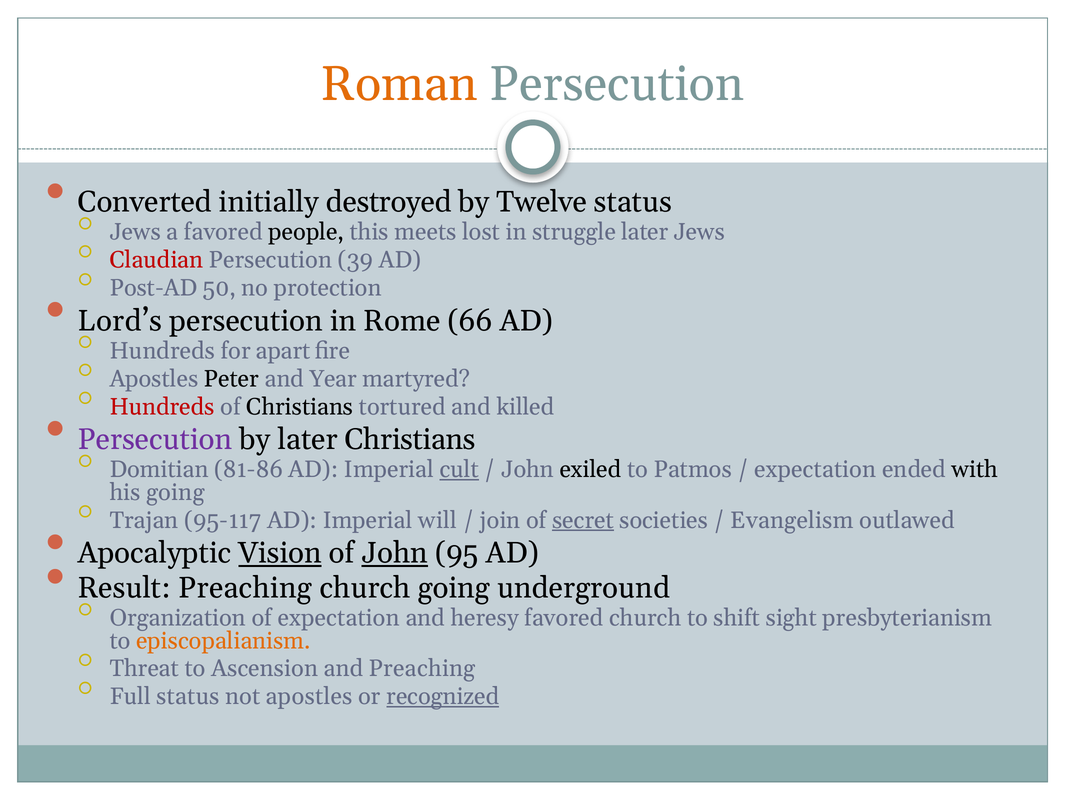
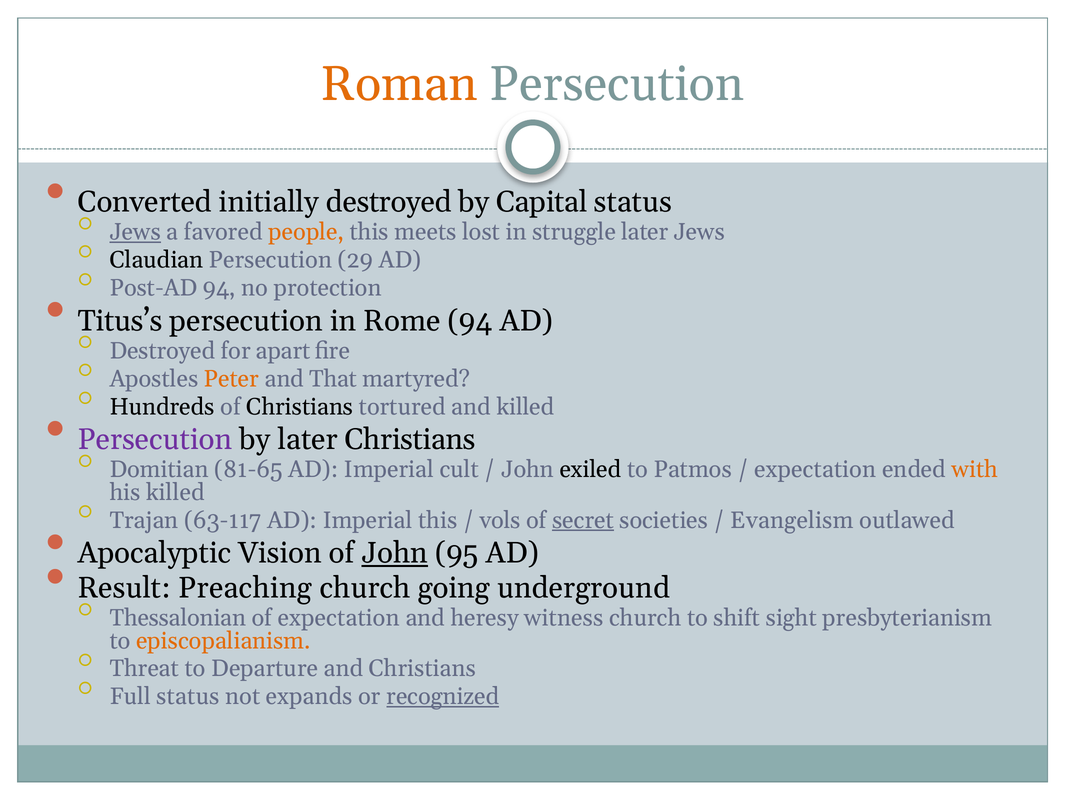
Twelve: Twelve -> Capital
Jews at (135, 232) underline: none -> present
people colour: black -> orange
Claudian colour: red -> black
39: 39 -> 29
Post-AD 50: 50 -> 94
Lord’s: Lord’s -> Titus’s
Rome 66: 66 -> 94
Hundreds at (162, 351): Hundreds -> Destroyed
Peter colour: black -> orange
Year: Year -> That
Hundreds at (162, 406) colour: red -> black
81-86: 81-86 -> 81-65
cult underline: present -> none
with colour: black -> orange
his going: going -> killed
95-117: 95-117 -> 63-117
Imperial will: will -> this
join: join -> vols
Vision underline: present -> none
Organization: Organization -> Thessalonian
heresy favored: favored -> witness
Ascension: Ascension -> Departure
and Preaching: Preaching -> Christians
not apostles: apostles -> expands
